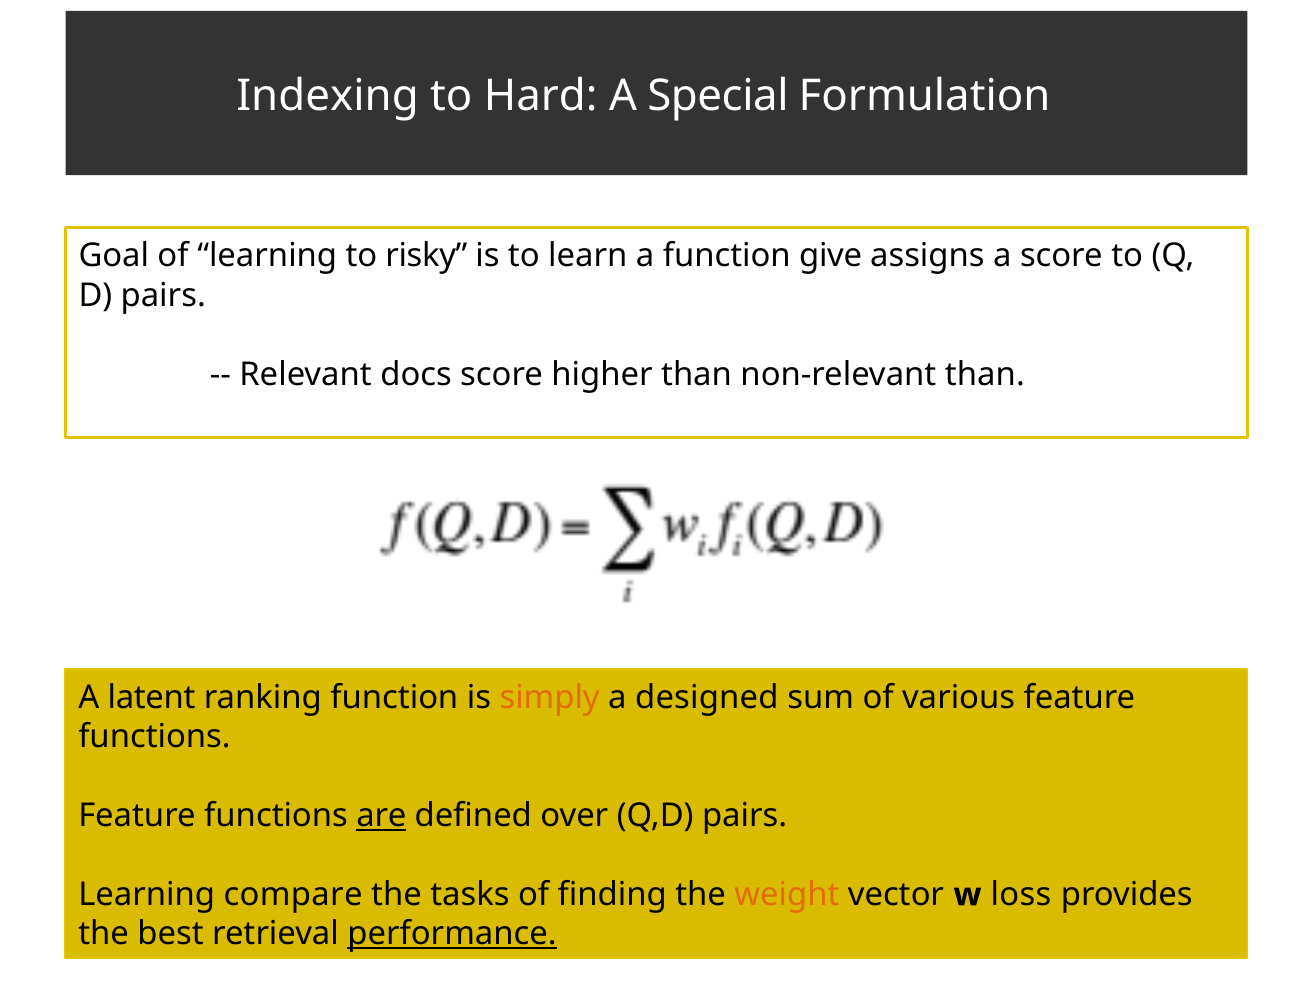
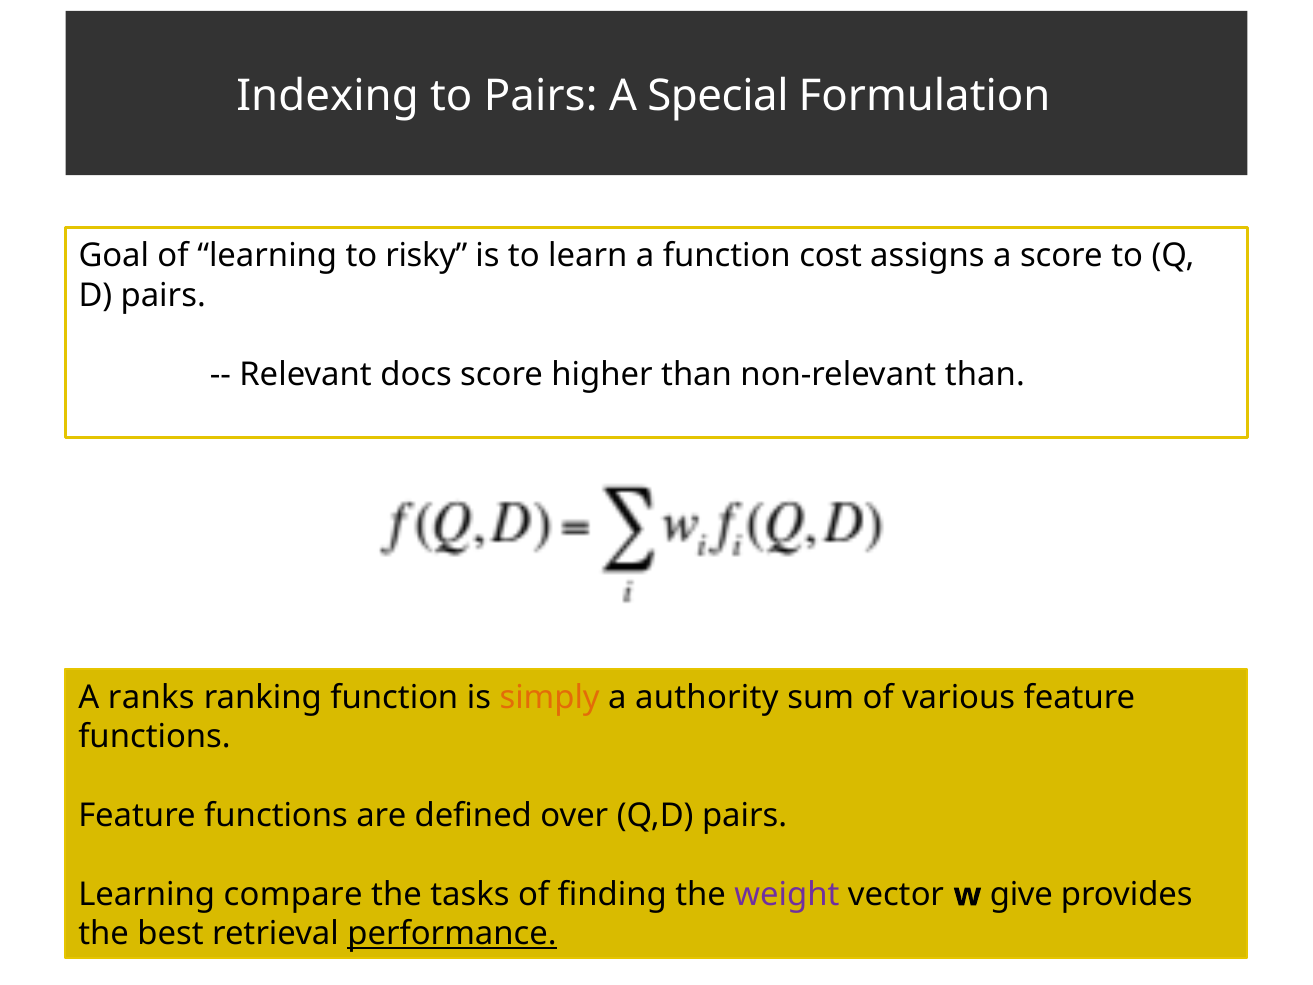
to Hard: Hard -> Pairs
give: give -> cost
latent: latent -> ranks
designed: designed -> authority
are underline: present -> none
weight colour: orange -> purple
loss: loss -> give
